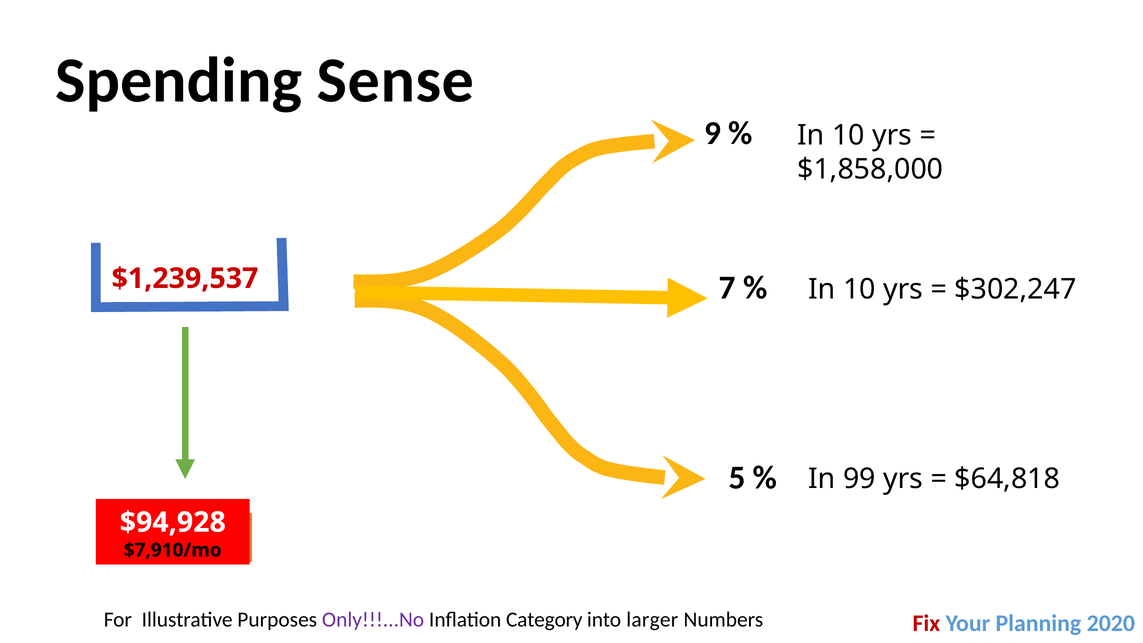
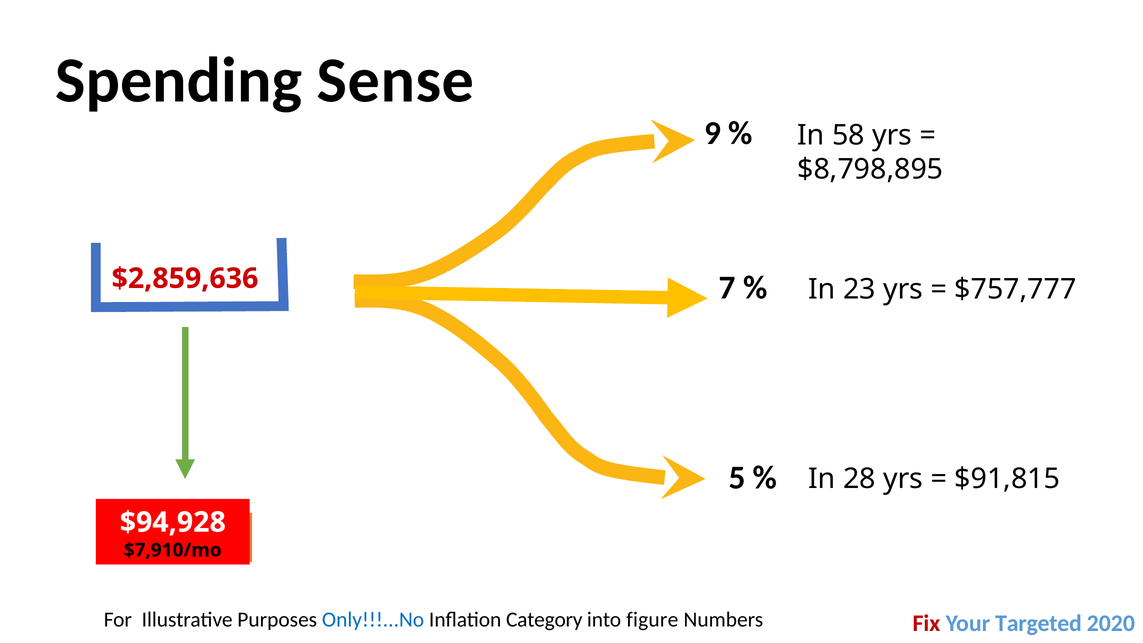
10 at (848, 135): 10 -> 58
$1,858,000: $1,858,000 -> $8,798,895
$1,239,537: $1,239,537 -> $2,859,636
10 at (859, 289): 10 -> 23
$302,247: $302,247 -> $757,777
99: 99 -> 28
$64,818: $64,818 -> $91,815
Only!!!...No colour: purple -> blue
larger: larger -> figure
Planning: Planning -> Targeted
